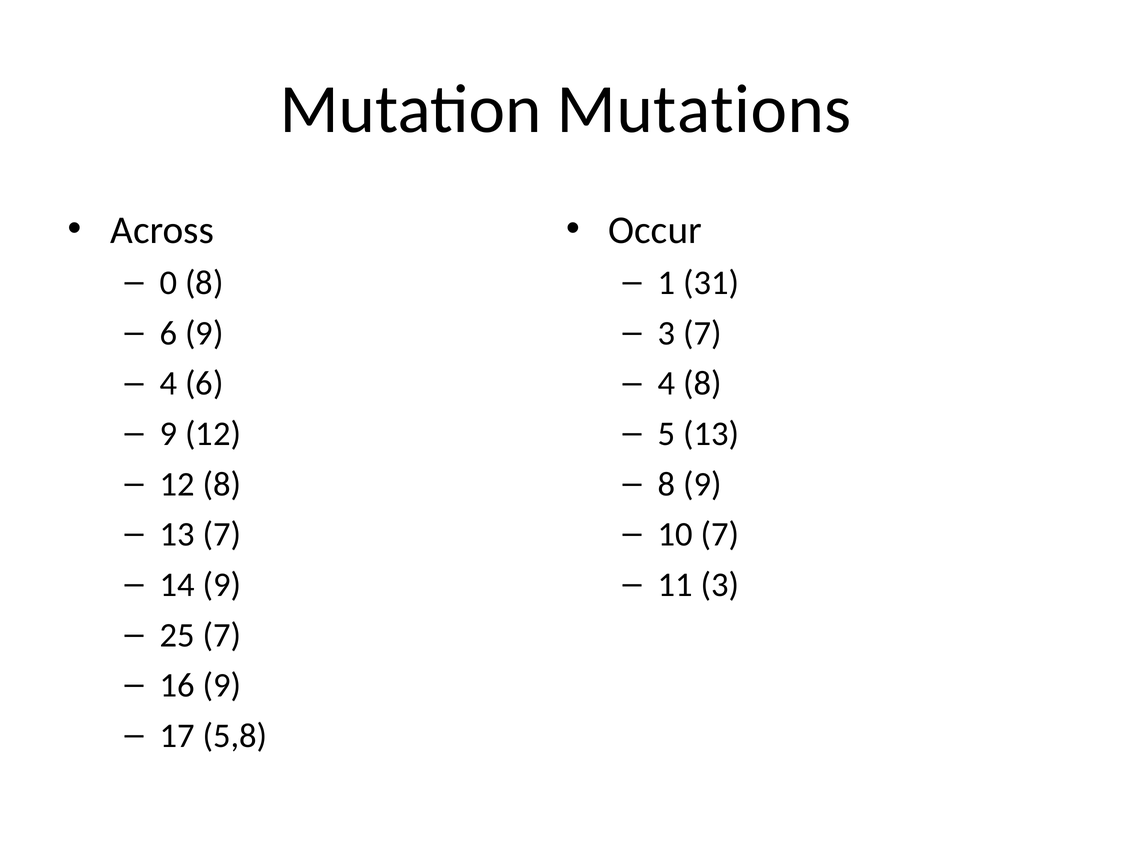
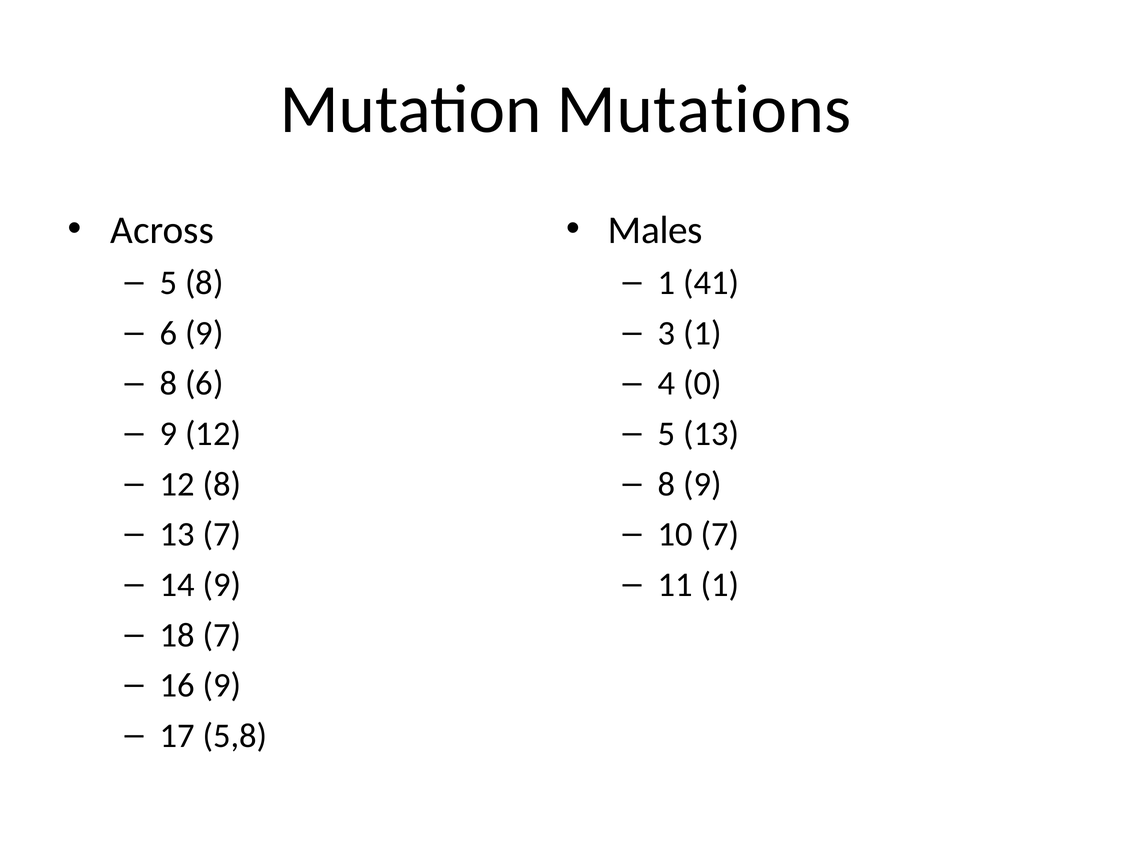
Occur: Occur -> Males
0 at (169, 283): 0 -> 5
31: 31 -> 41
3 7: 7 -> 1
4 at (169, 384): 4 -> 8
4 8: 8 -> 0
11 3: 3 -> 1
25: 25 -> 18
